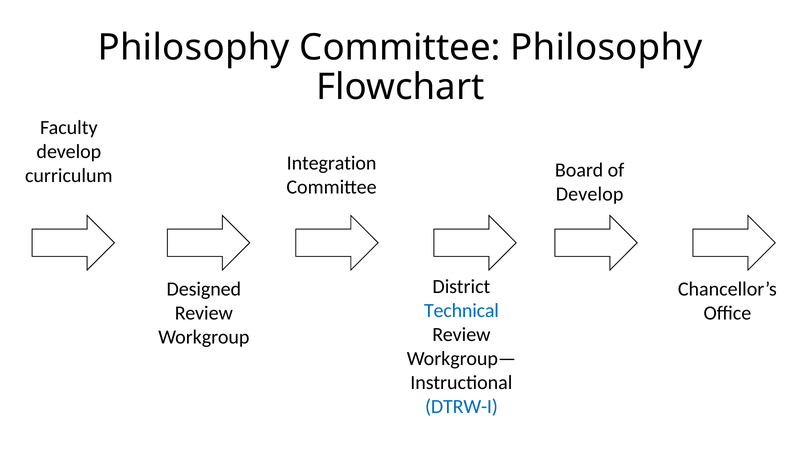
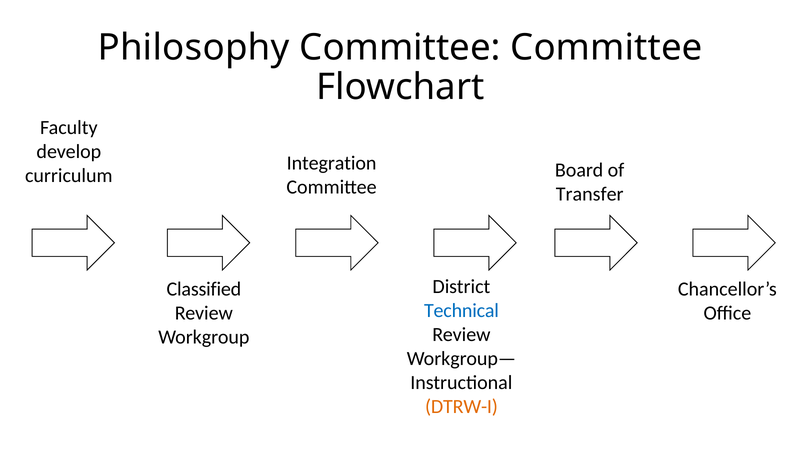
Committee Philosophy: Philosophy -> Committee
Develop at (590, 194): Develop -> Transfer
Designed: Designed -> Classified
DTRW-I colour: blue -> orange
